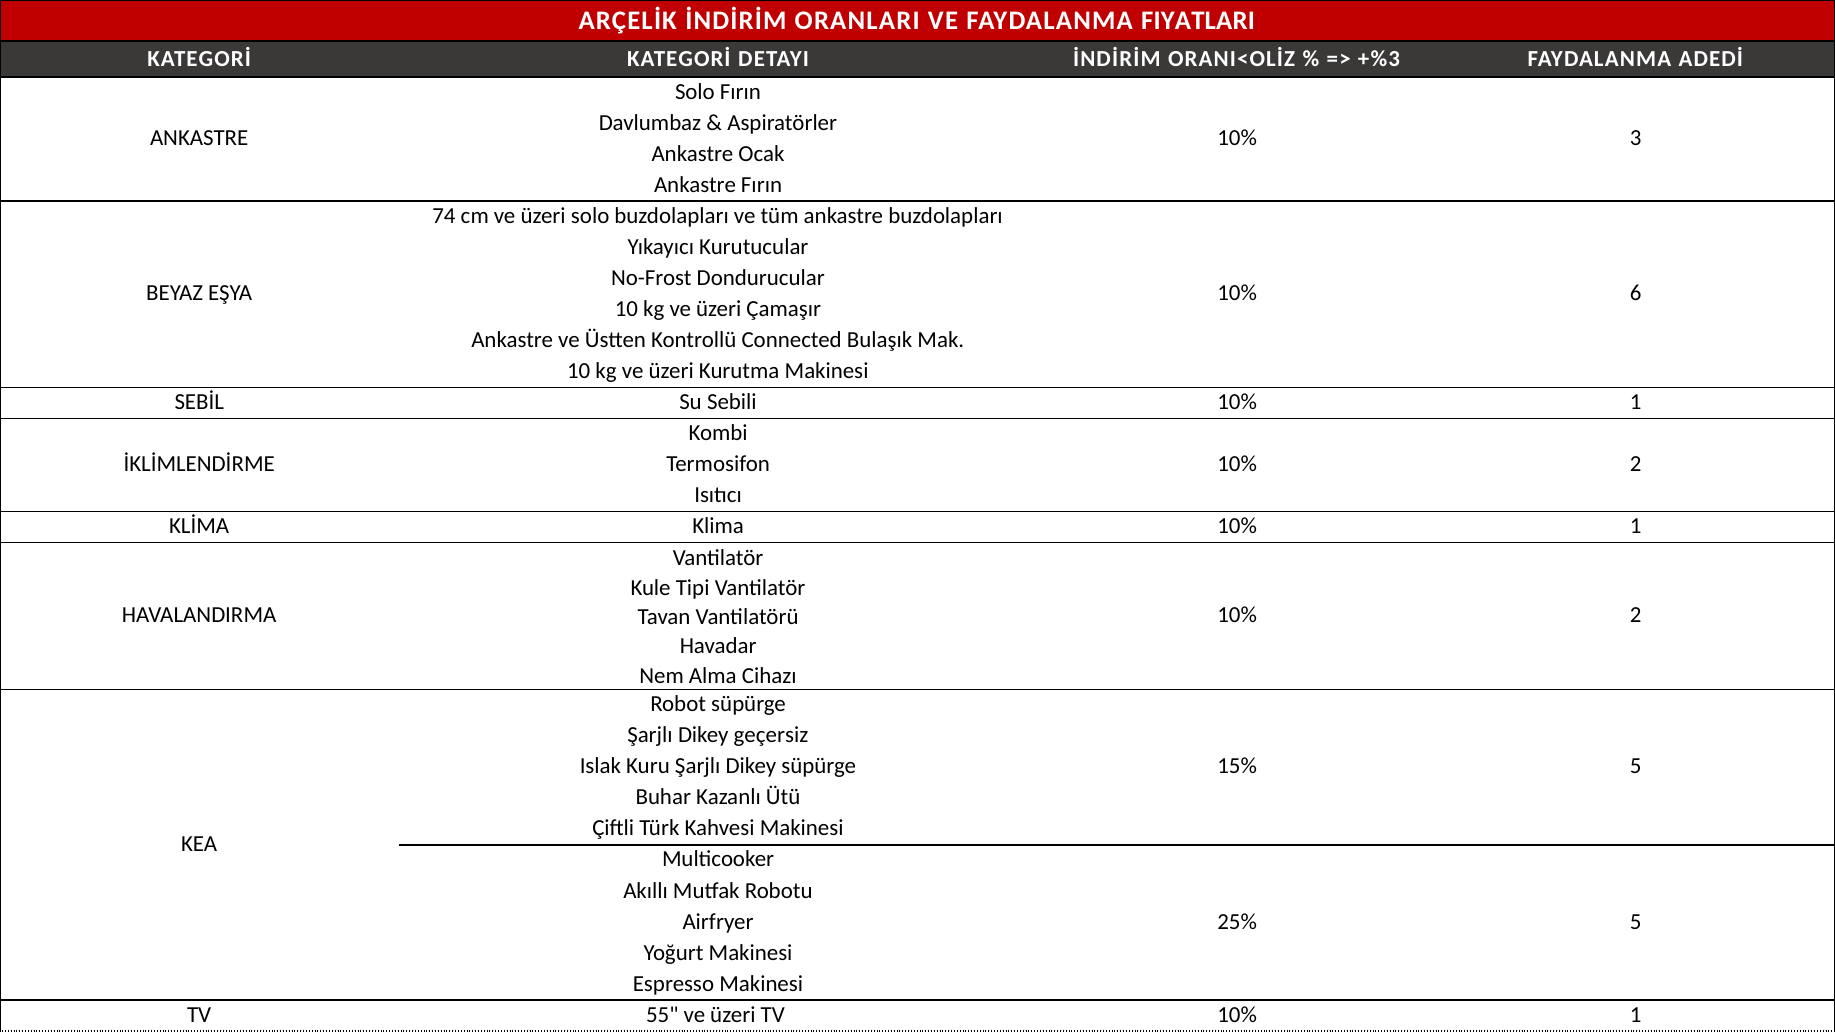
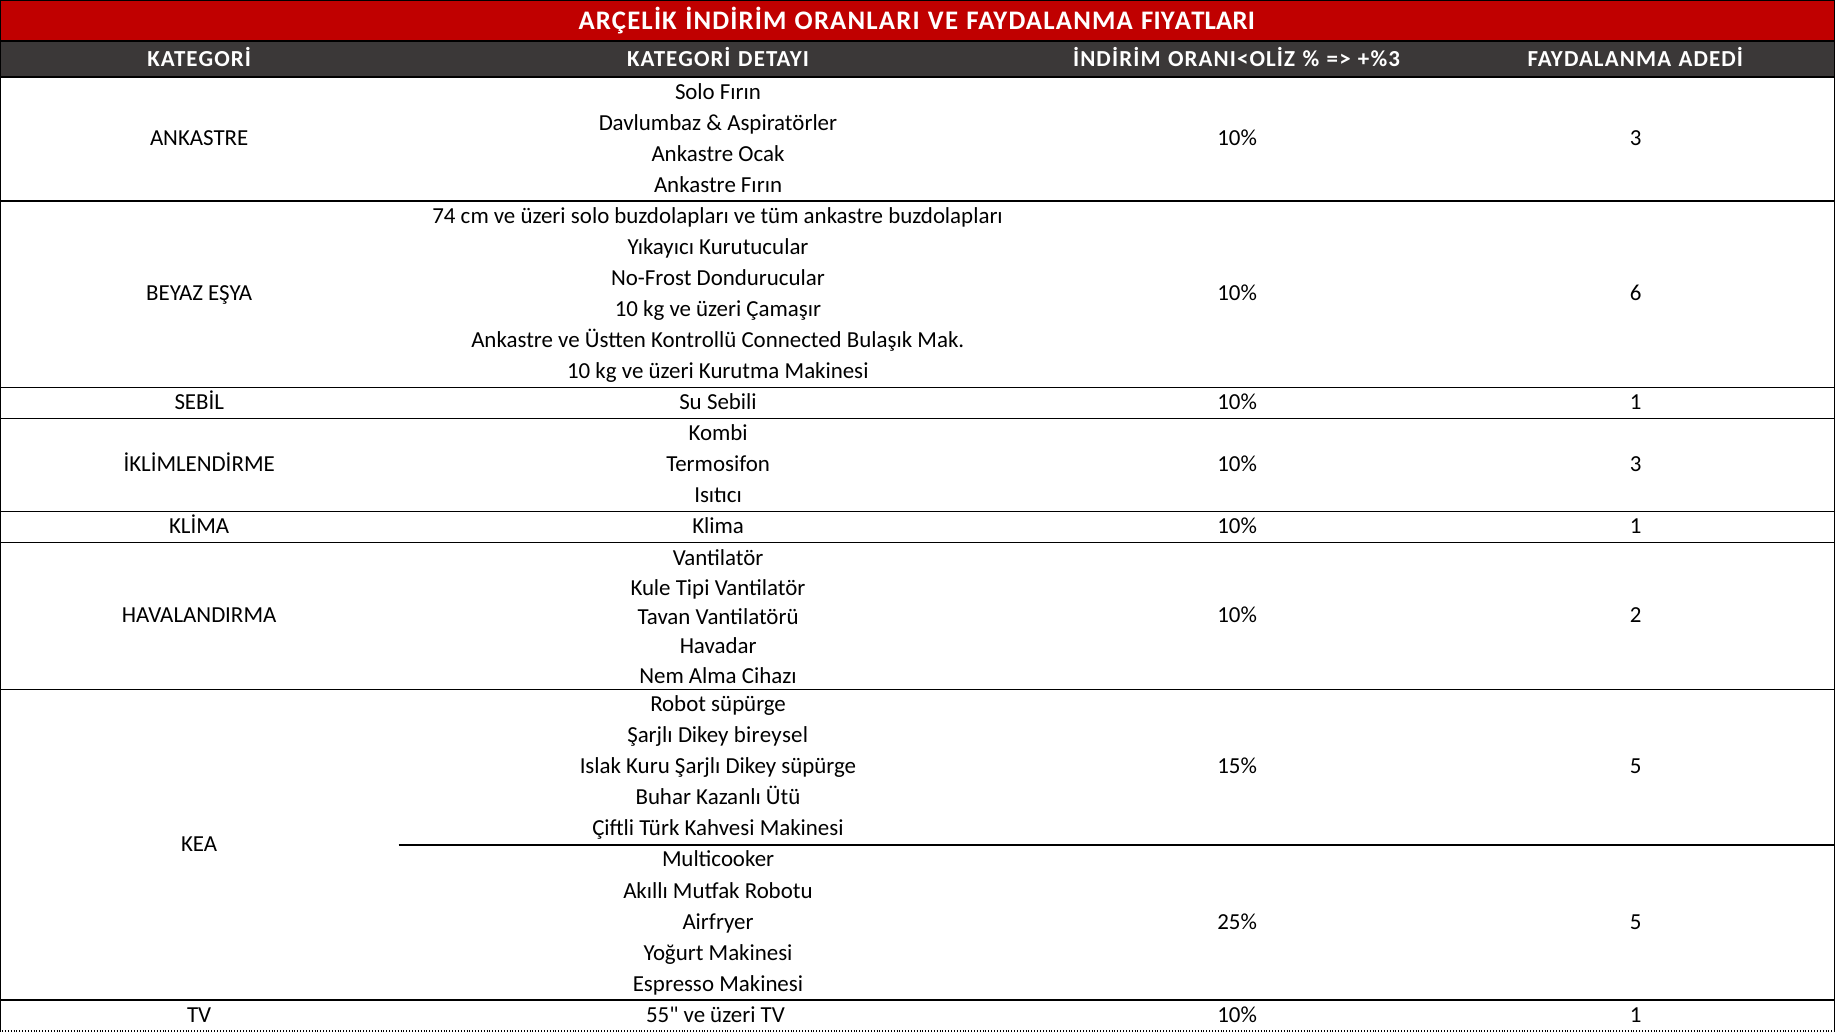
2 at (1636, 464): 2 -> 3
geçersiz: geçersiz -> bireysel
